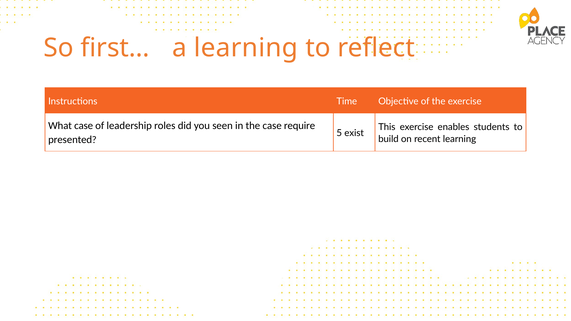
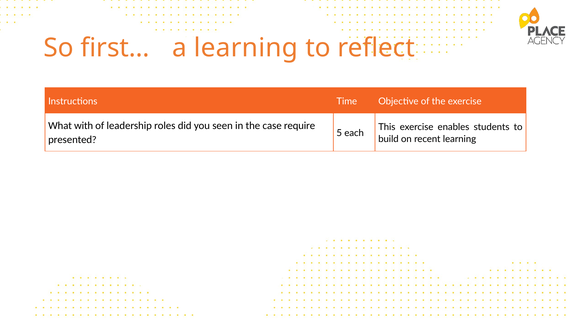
What case: case -> with
exist: exist -> each
